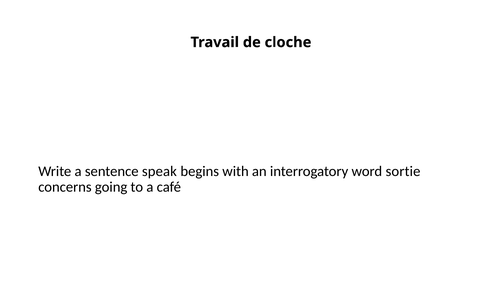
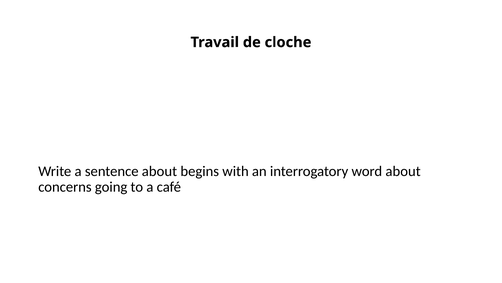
sentence speak: speak -> about
word sortie: sortie -> about
